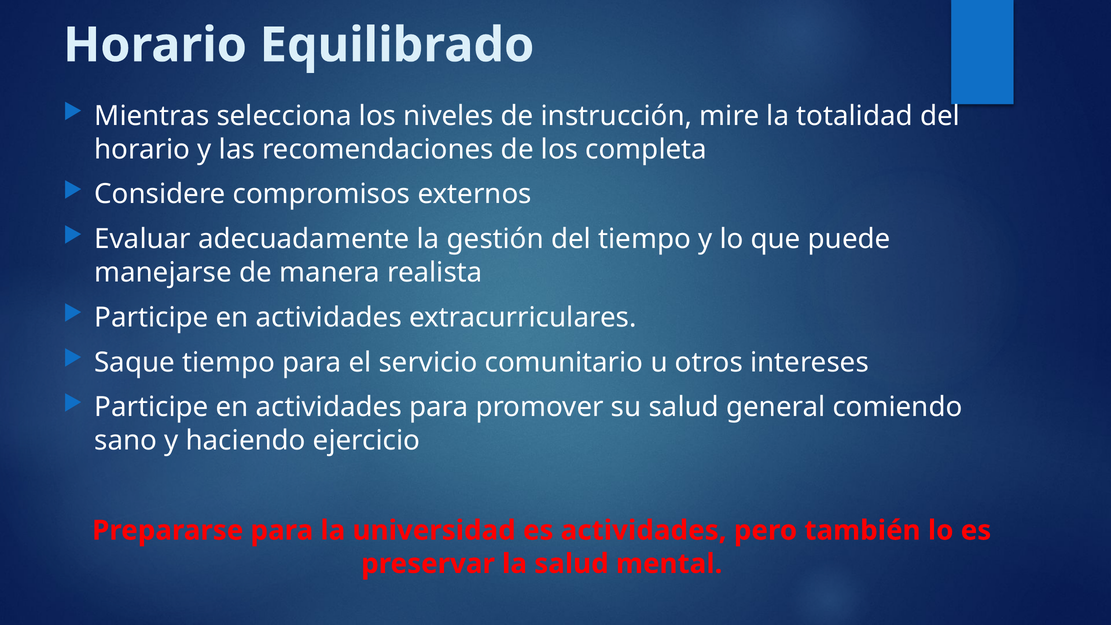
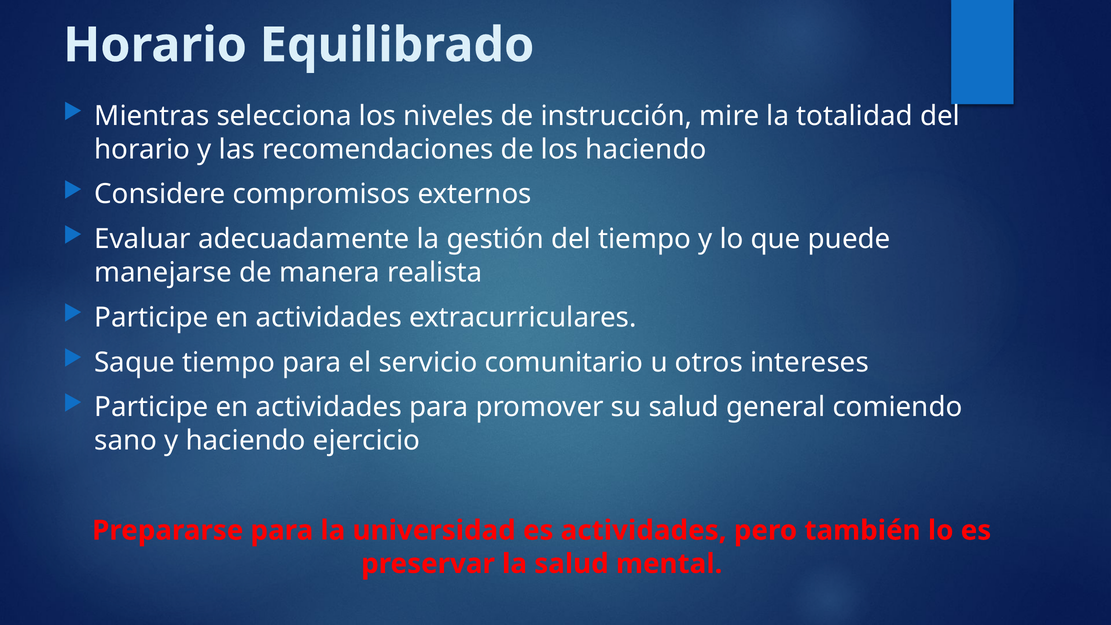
los completa: completa -> haciendo
